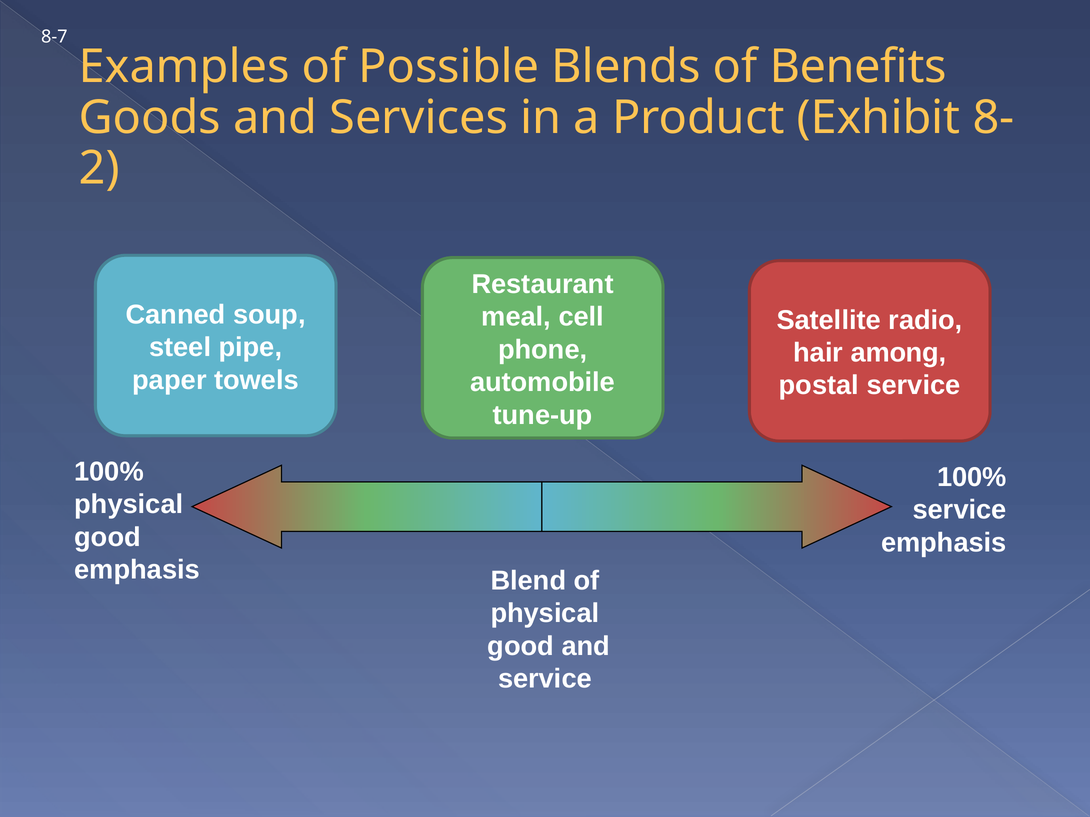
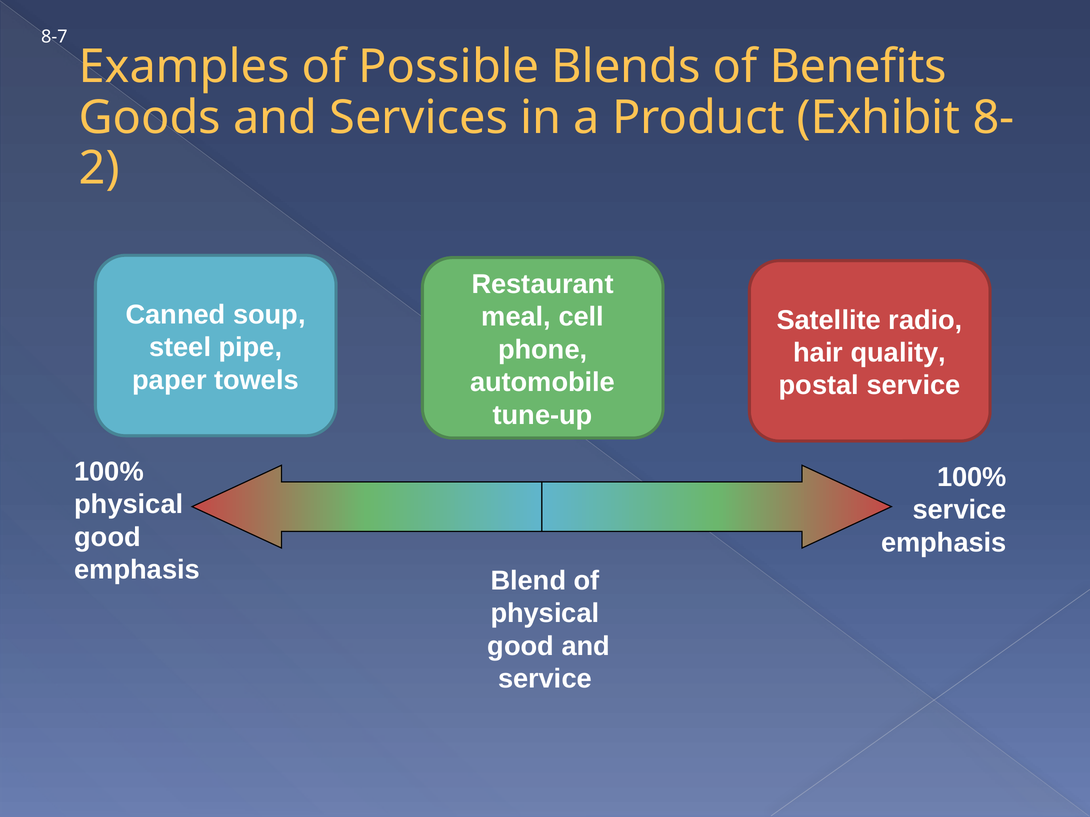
among: among -> quality
